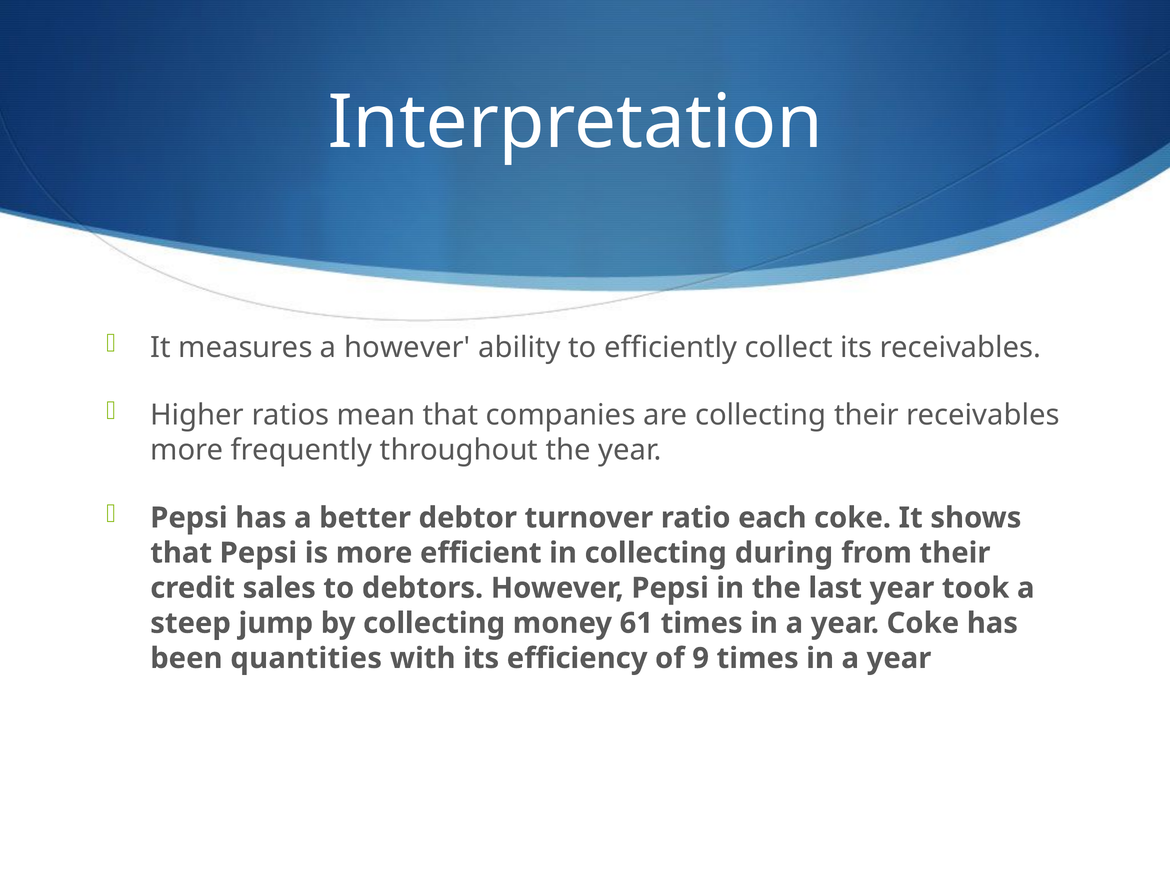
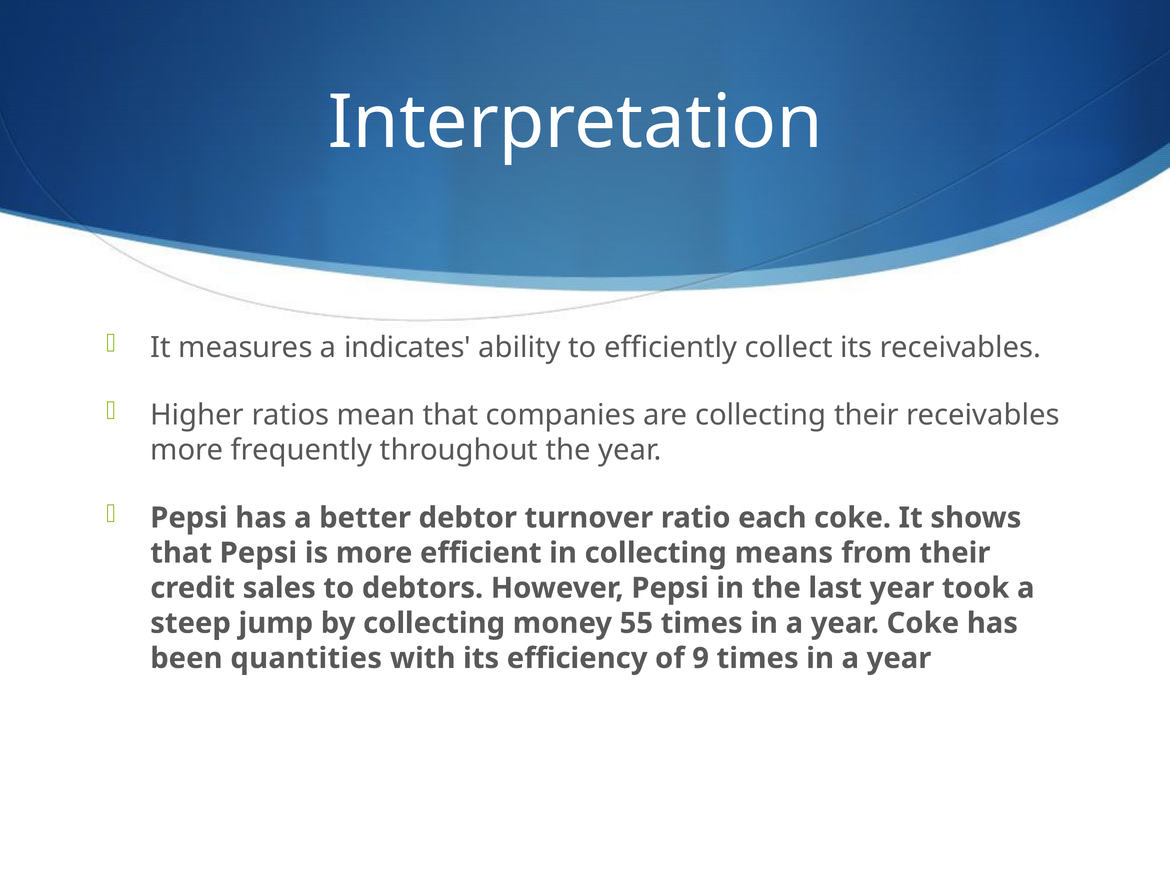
a however: however -> indicates
during: during -> means
61: 61 -> 55
